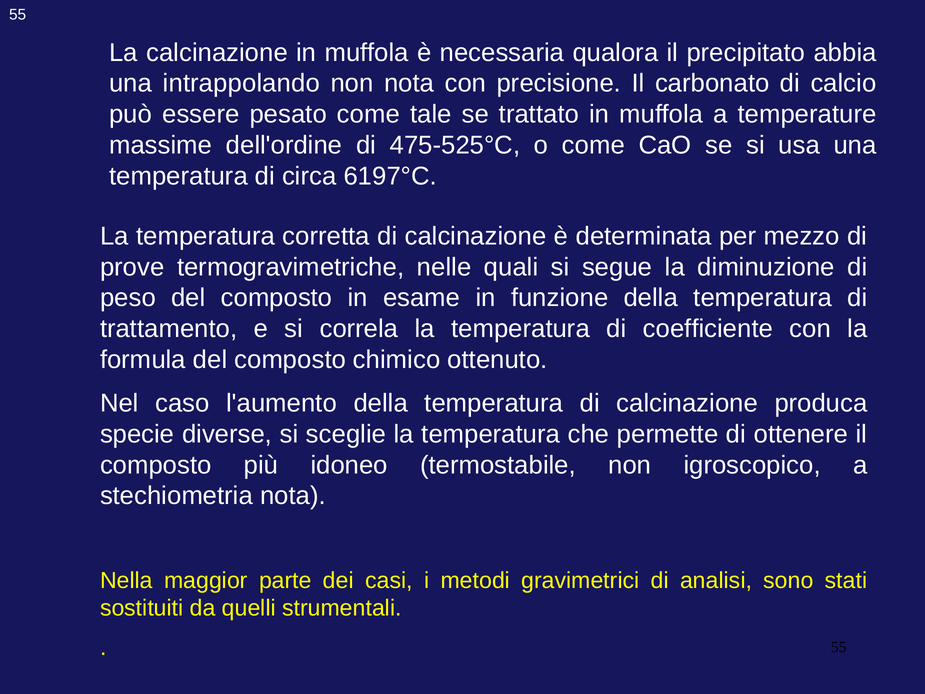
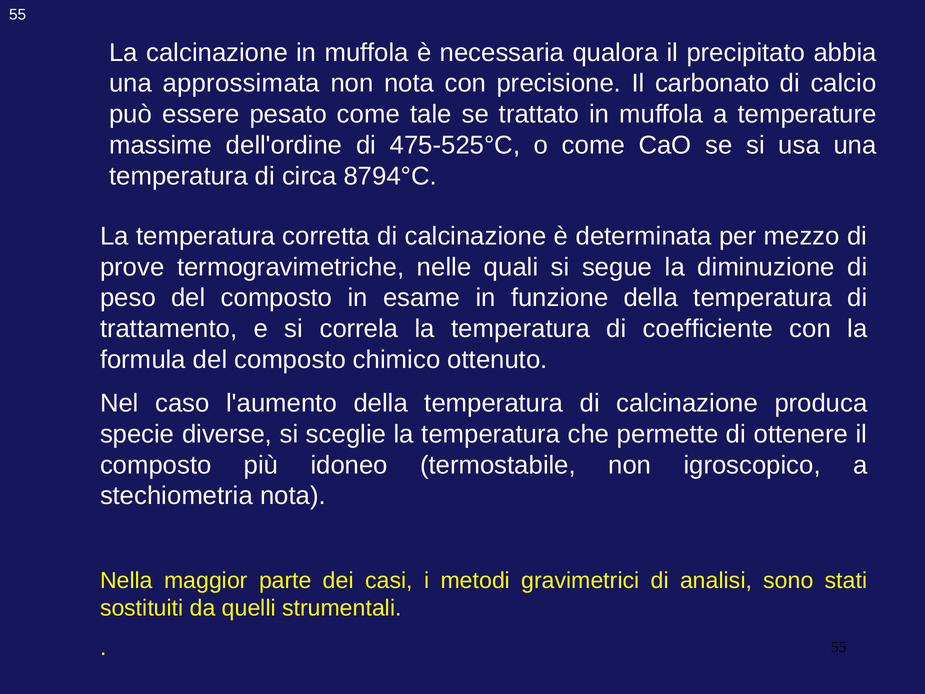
intrappolando: intrappolando -> approssimata
6197°C: 6197°C -> 8794°C
